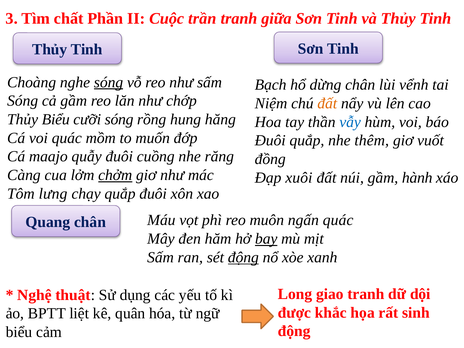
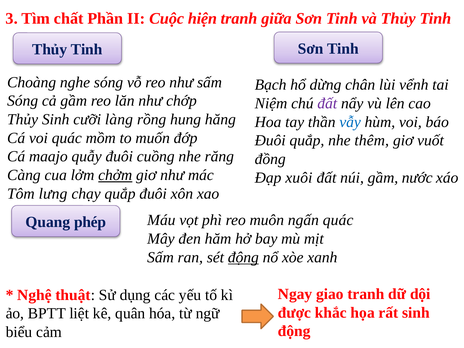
trần: trần -> hiện
sóng at (109, 82) underline: present -> none
đất at (327, 103) colour: orange -> purple
Thủy Biểu: Biểu -> Sinh
cưỡi sóng: sóng -> làng
hành: hành -> nước
Quang chân: chân -> phép
bay underline: present -> none
Long: Long -> Ngay
